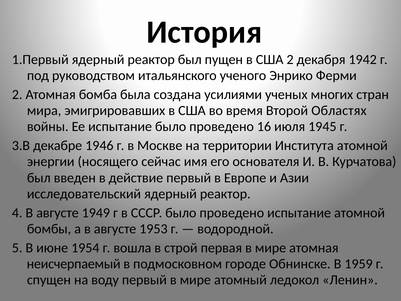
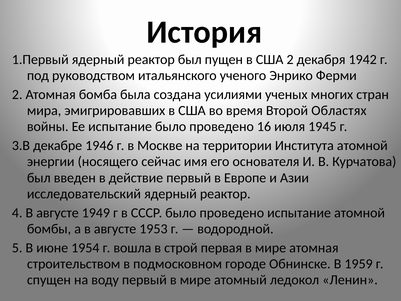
неисчерпаемый: неисчерпаемый -> строительством
